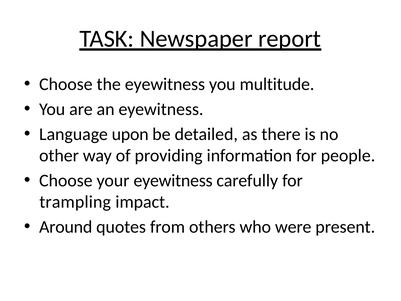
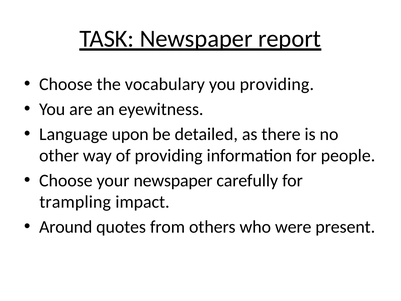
the eyewitness: eyewitness -> vocabulary
you multitude: multitude -> providing
your eyewitness: eyewitness -> newspaper
